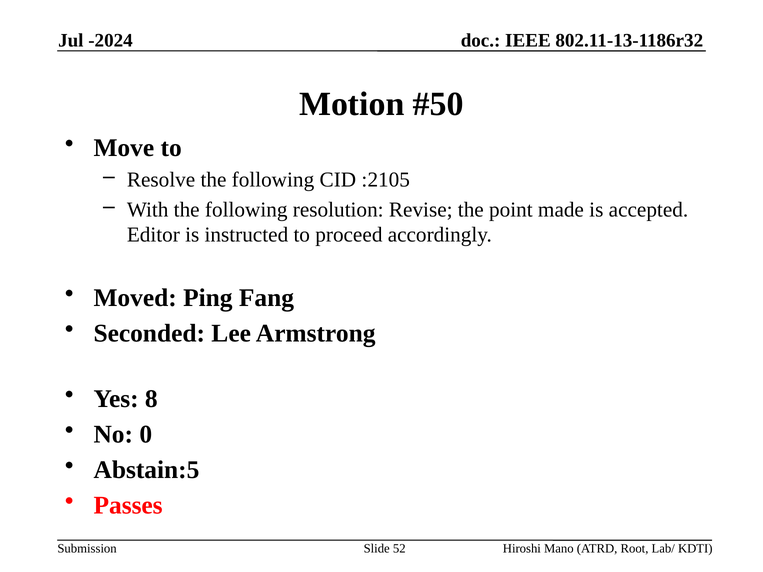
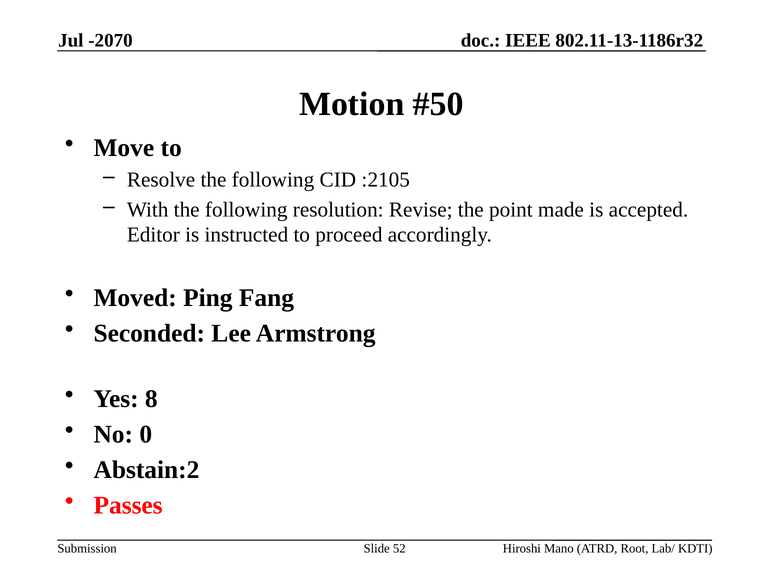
-2024: -2024 -> -2070
Abstain:5: Abstain:5 -> Abstain:2
